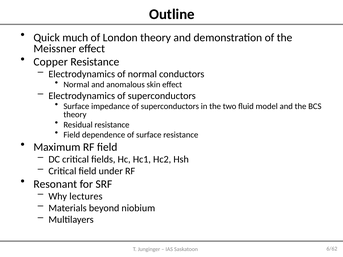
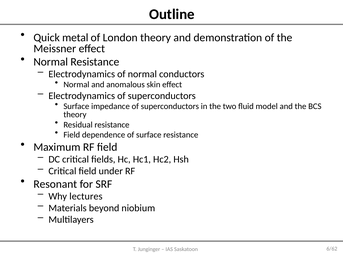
much: much -> metal
Copper at (51, 62): Copper -> Normal
